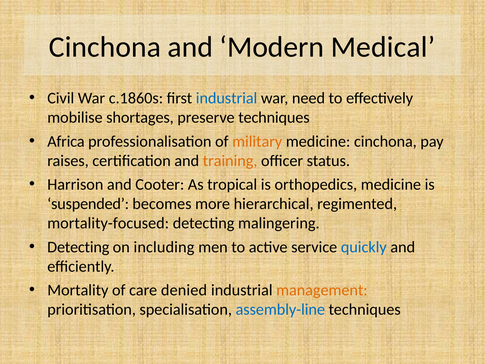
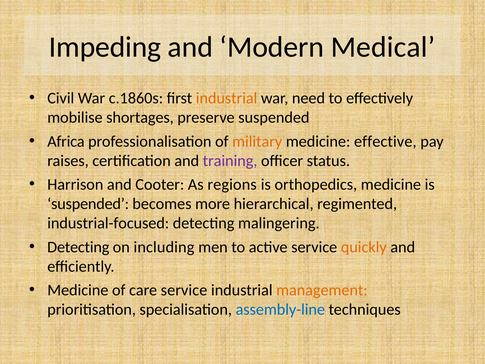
Cinchona at (105, 47): Cinchona -> Impeding
industrial at (227, 98) colour: blue -> orange
preserve techniques: techniques -> suspended
medicine cinchona: cinchona -> effective
training colour: orange -> purple
tropical: tropical -> regions
mortality-focused: mortality-focused -> industrial-focused
quickly colour: blue -> orange
Mortality at (78, 290): Mortality -> Medicine
care denied: denied -> service
